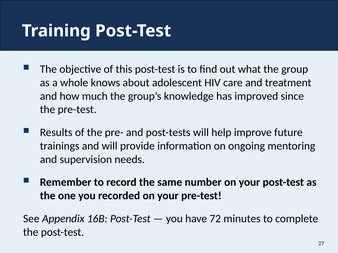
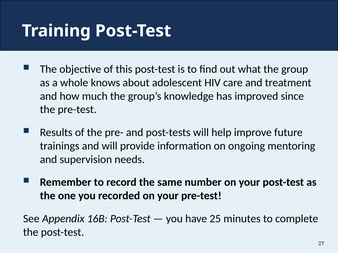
72: 72 -> 25
